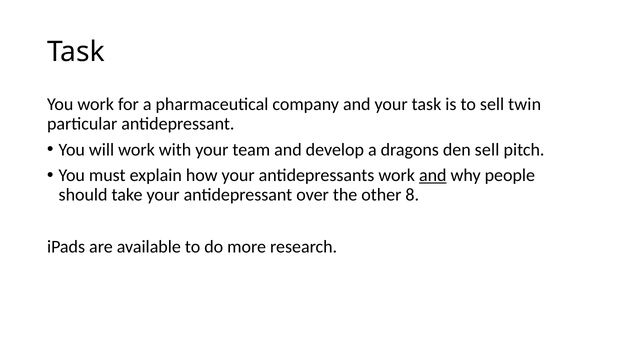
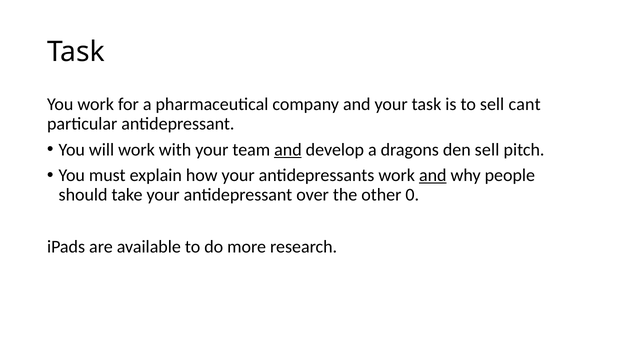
twin: twin -> cant
and at (288, 150) underline: none -> present
8: 8 -> 0
